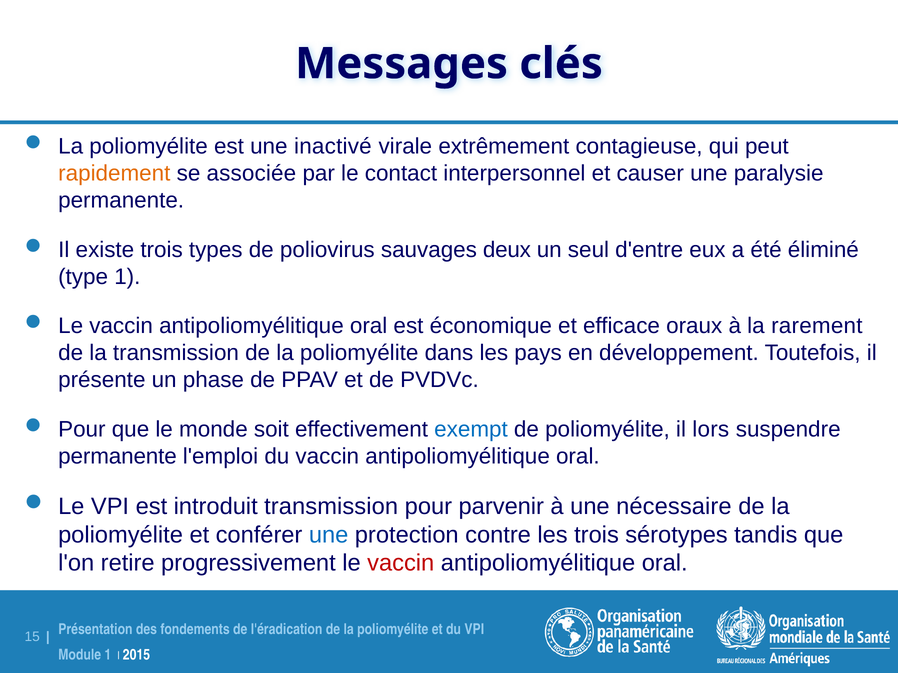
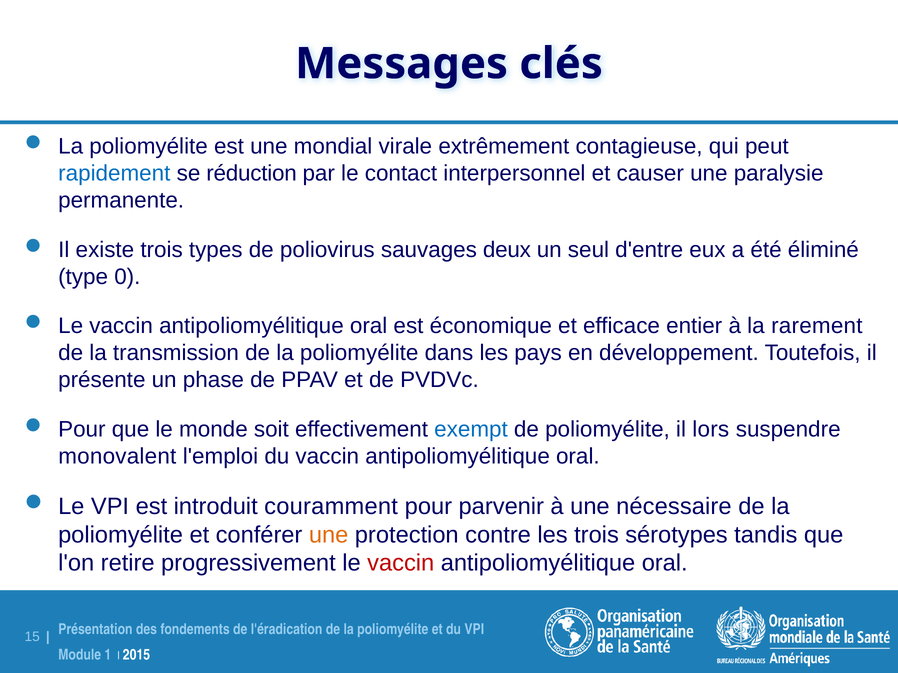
inactivé: inactivé -> mondial
rapidement colour: orange -> blue
associée: associée -> réduction
type 1: 1 -> 0
oraux: oraux -> entier
permanente at (117, 457): permanente -> monovalent
introduit transmission: transmission -> couramment
une at (329, 535) colour: blue -> orange
